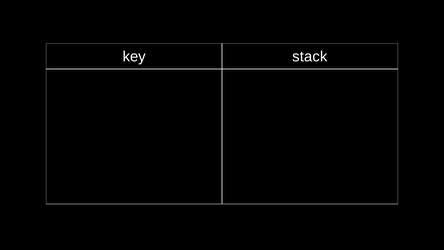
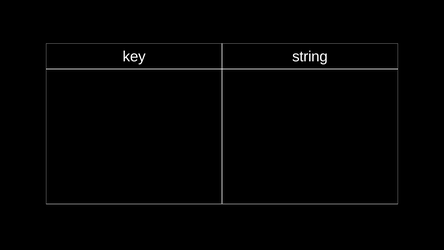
stack: stack -> string
